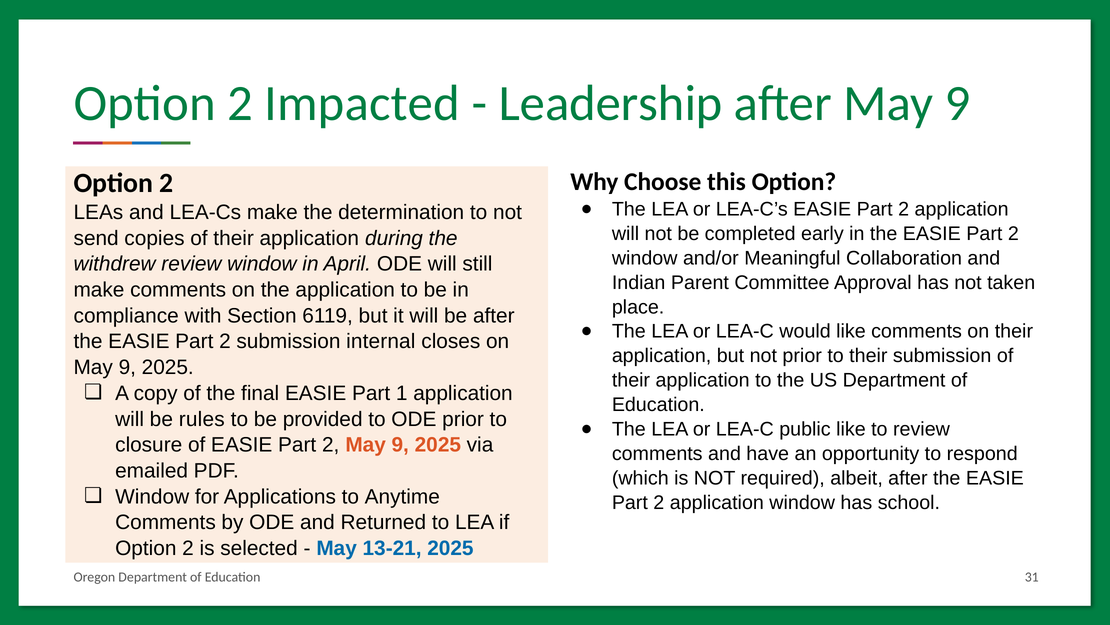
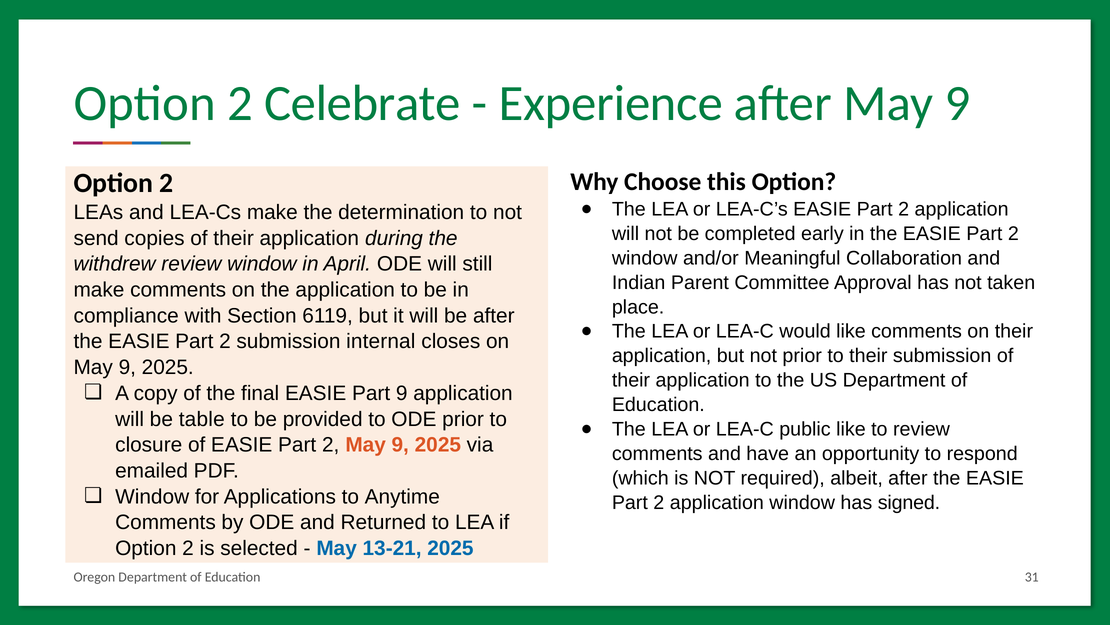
Impacted: Impacted -> Celebrate
Leadership: Leadership -> Experience
Part 1: 1 -> 9
rules: rules -> table
school: school -> signed
